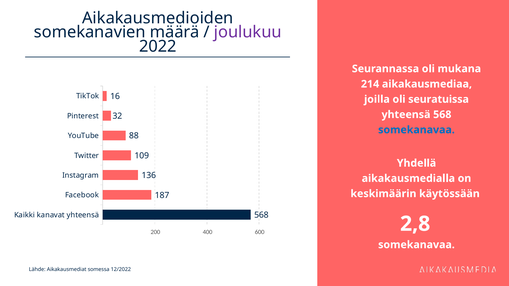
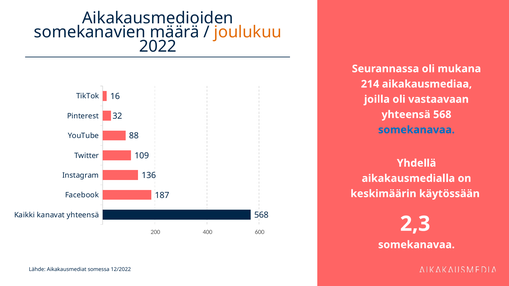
joulukuu colour: purple -> orange
seuratuissa: seuratuissa -> vastaavaan
2,8: 2,8 -> 2,3
